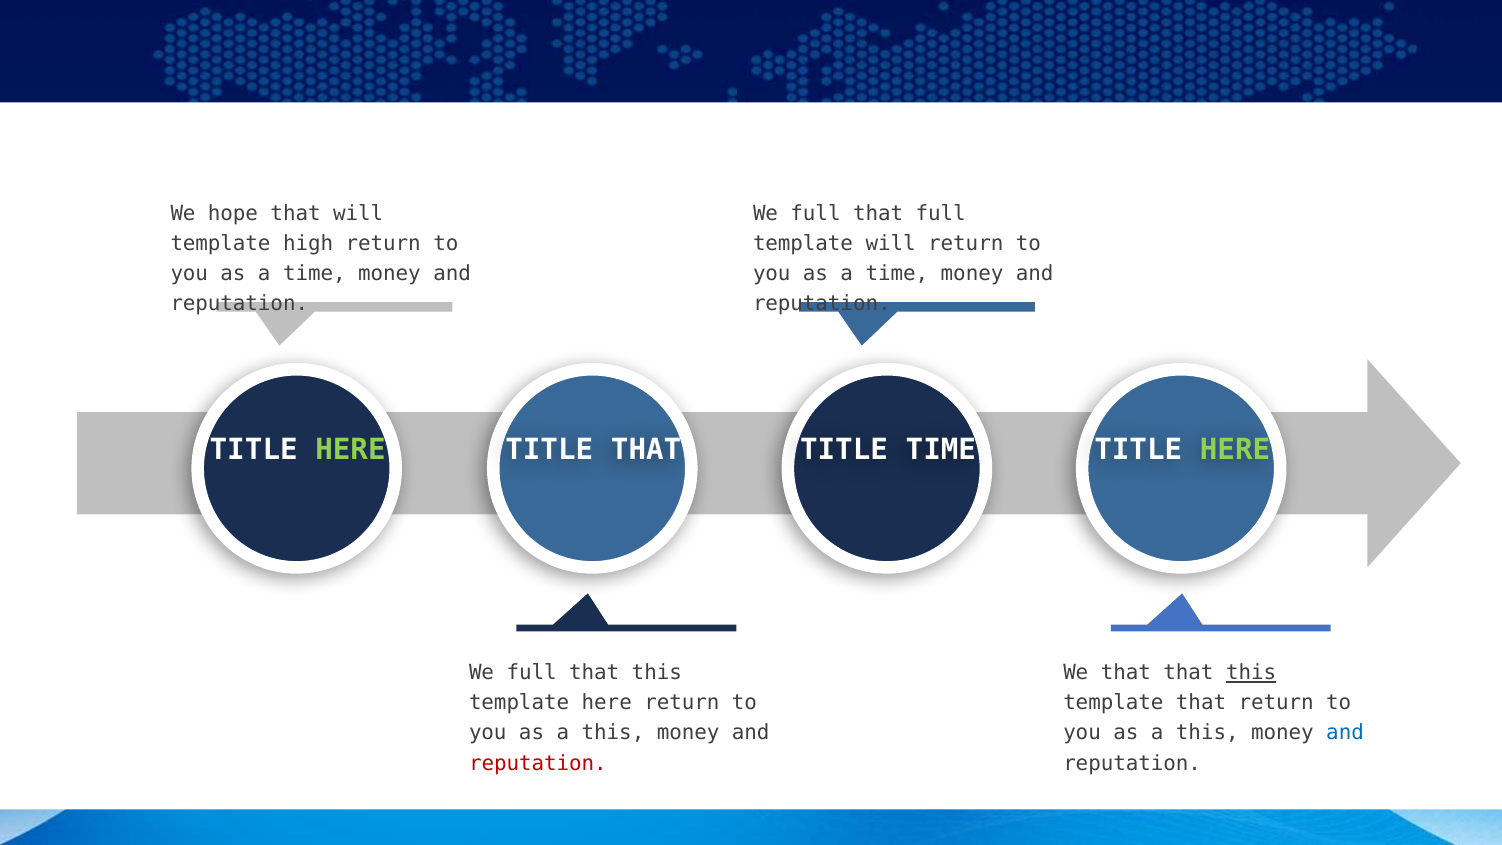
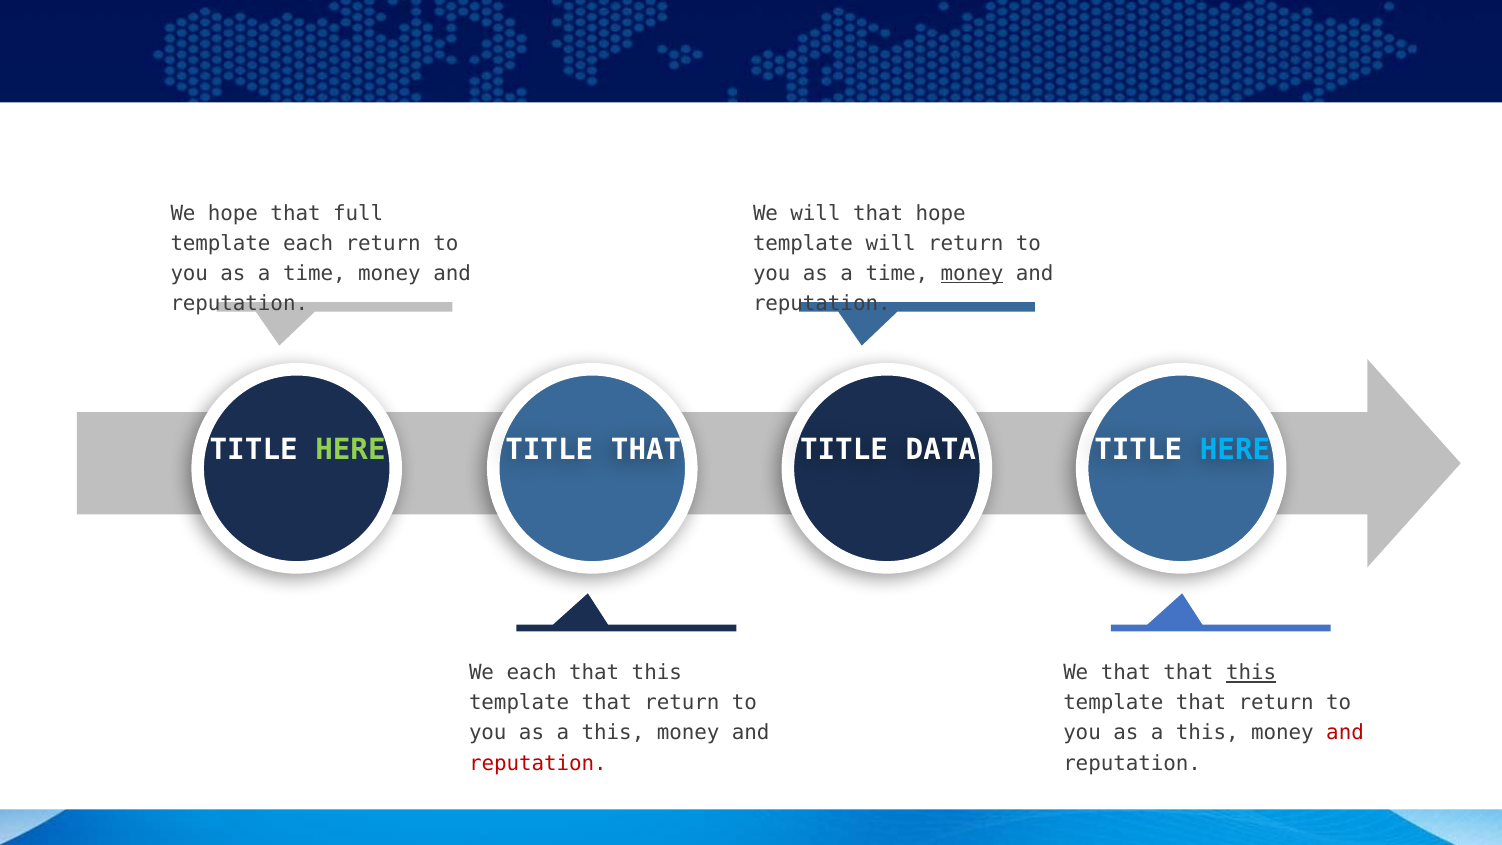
that will: will -> full
full at (815, 213): full -> will
that full: full -> hope
template high: high -> each
money at (972, 273) underline: none -> present
TITLE TIME: TIME -> DATA
HERE at (1235, 450) colour: light green -> light blue
full at (532, 673): full -> each
here at (607, 703): here -> that
and at (1345, 733) colour: blue -> red
